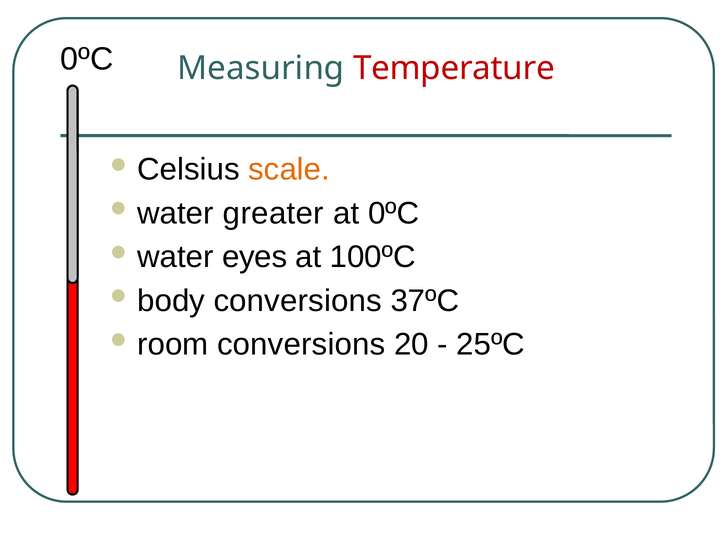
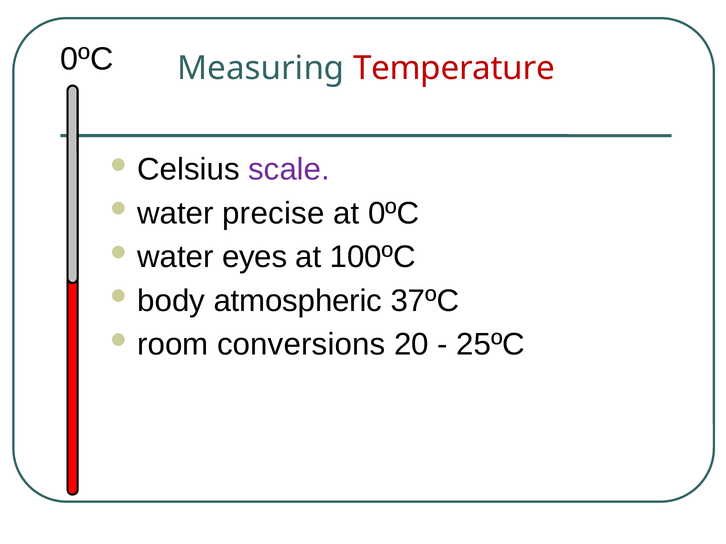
scale colour: orange -> purple
greater: greater -> precise
body conversions: conversions -> atmospheric
